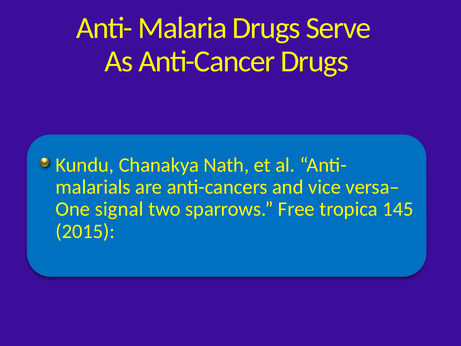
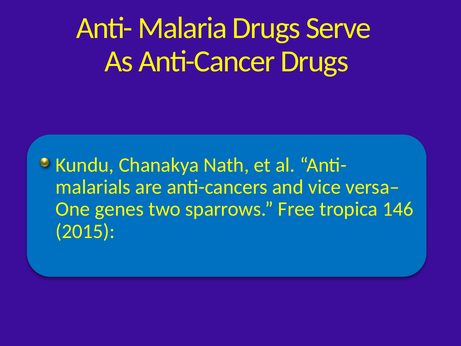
signal: signal -> genes
145: 145 -> 146
